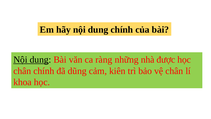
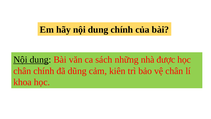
ràng: ràng -> sách
